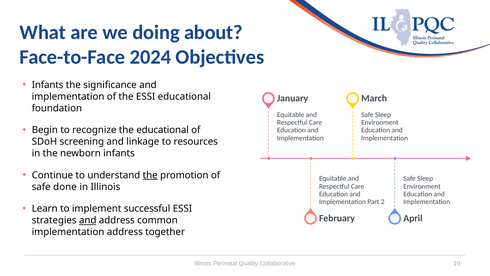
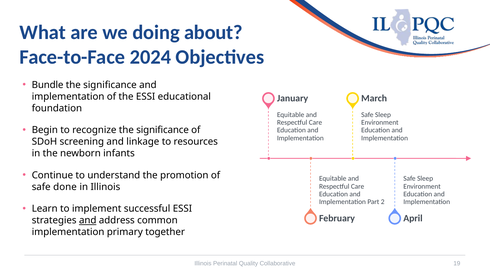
Infants at (48, 85): Infants -> Bundle
recognize the educational: educational -> significance
the at (150, 175) underline: present -> none
implementation address: address -> primary
